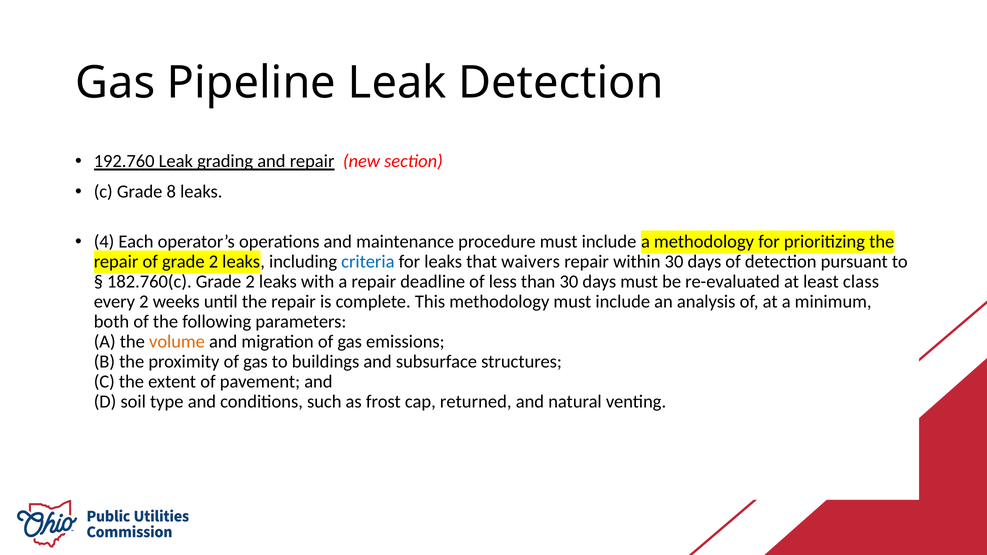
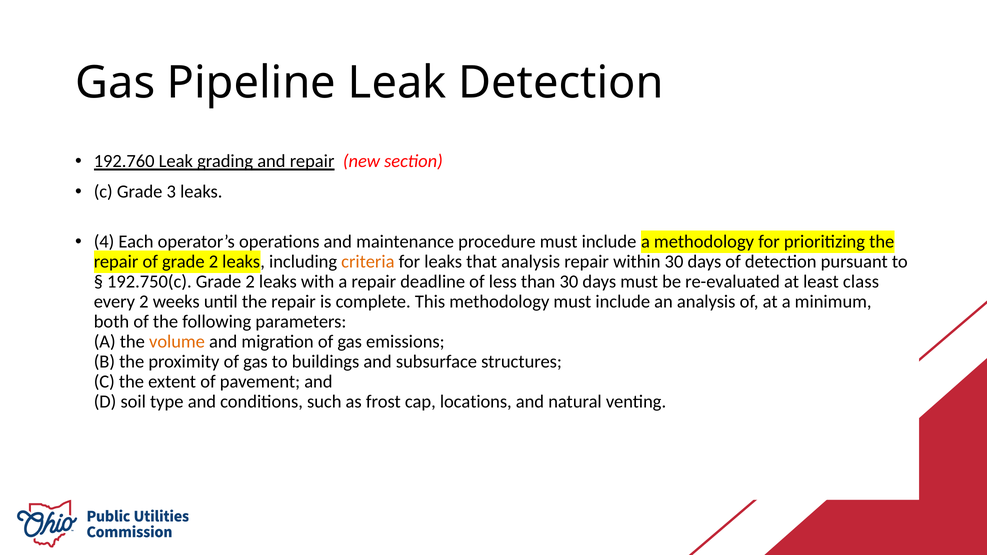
8: 8 -> 3
criteria colour: blue -> orange
that waivers: waivers -> analysis
182.760(c: 182.760(c -> 192.750(c
returned: returned -> locations
